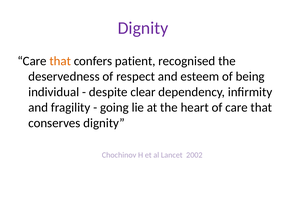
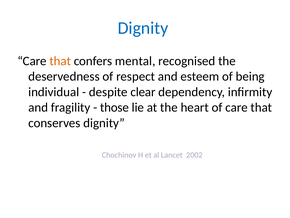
Dignity at (143, 28) colour: purple -> blue
patient: patient -> mental
going: going -> those
